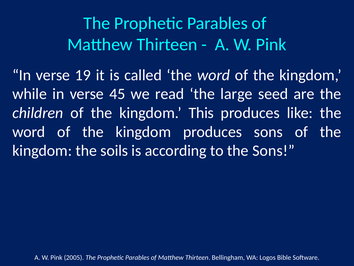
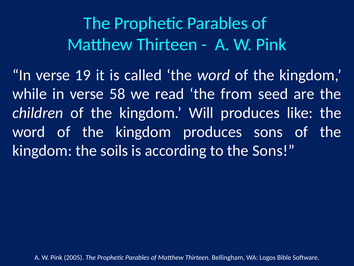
45: 45 -> 58
large: large -> from
This: This -> Will
